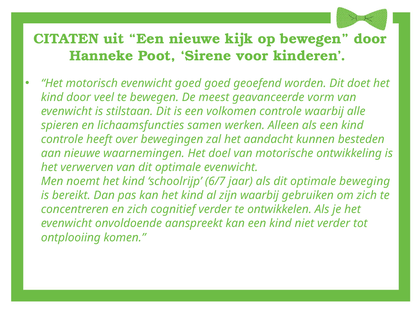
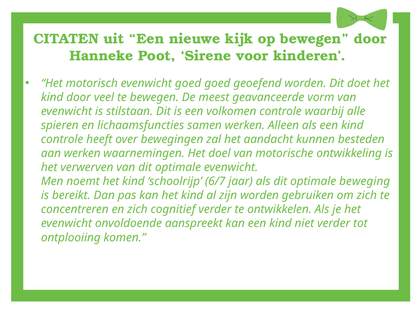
aan nieuwe: nieuwe -> werken
zijn waarbij: waarbij -> worden
